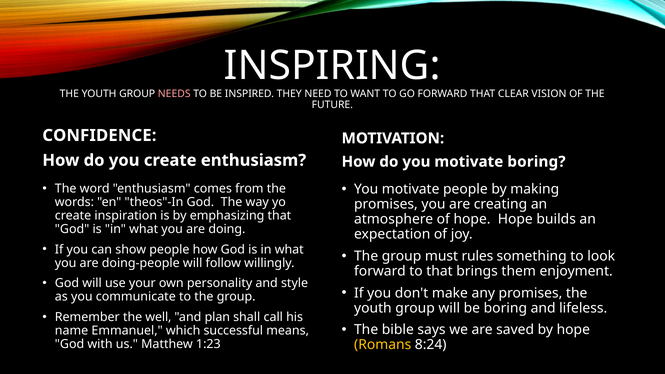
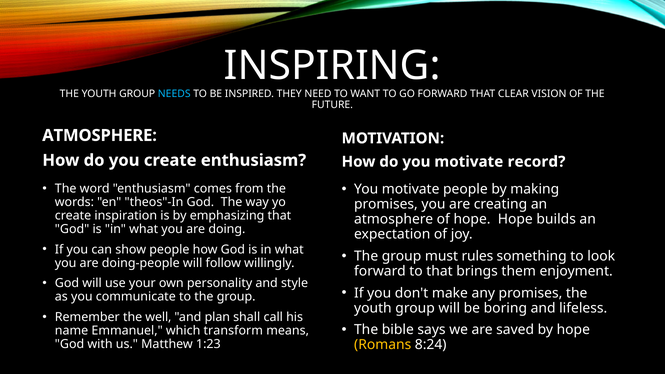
NEEDS colour: pink -> light blue
CONFIDENCE at (99, 135): CONFIDENCE -> ATMOSPHERE
motivate boring: boring -> record
successful: successful -> transform
